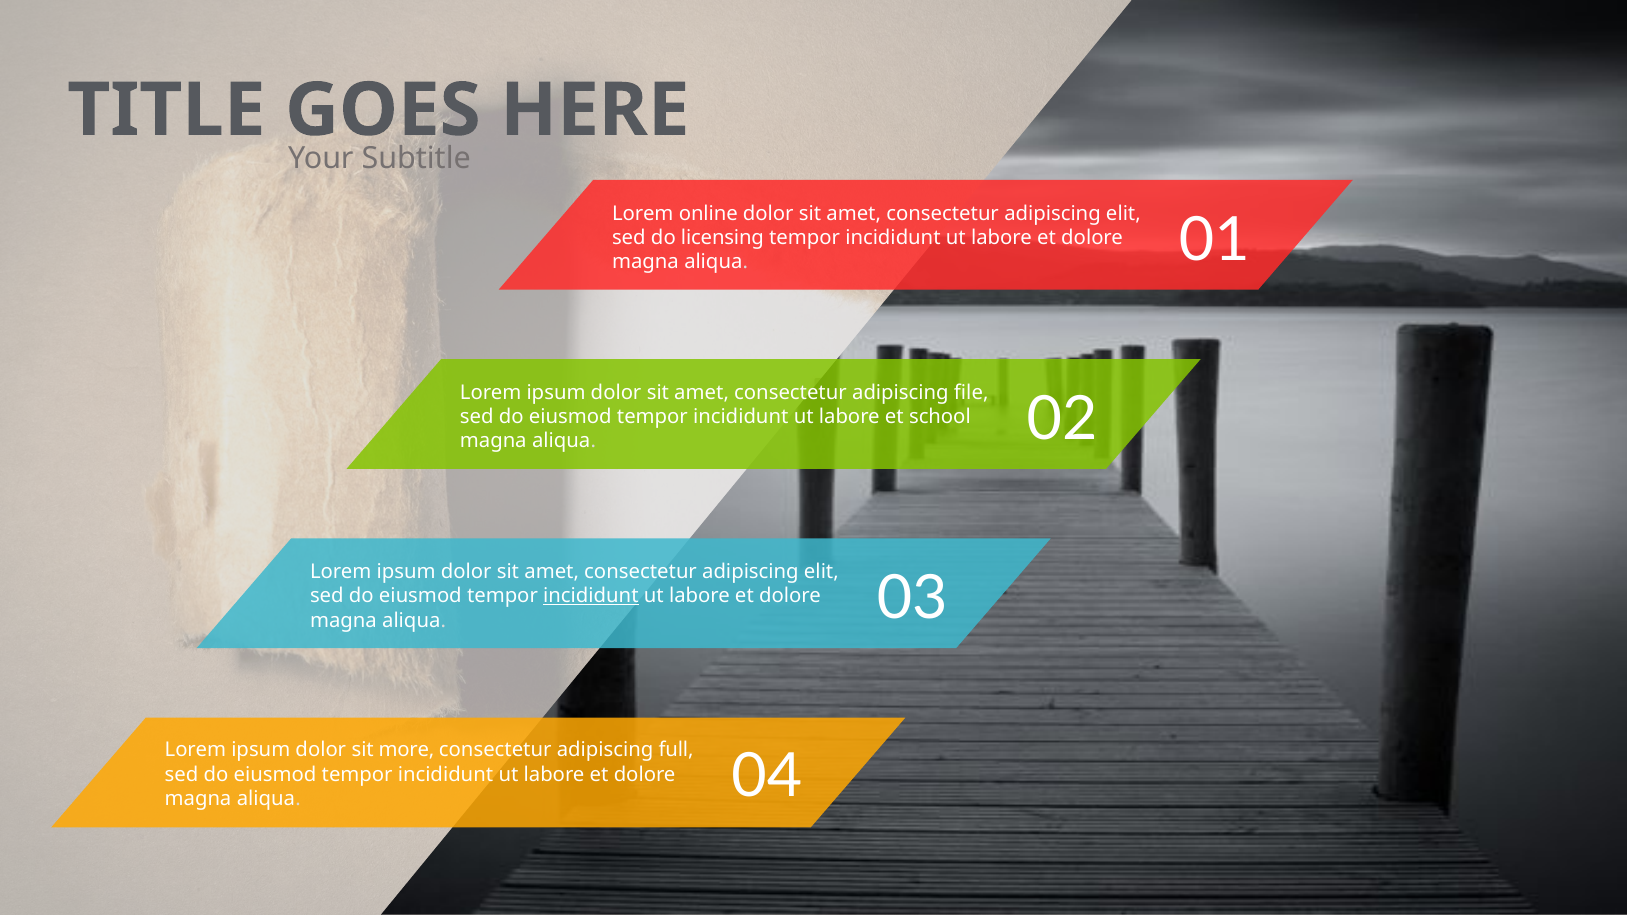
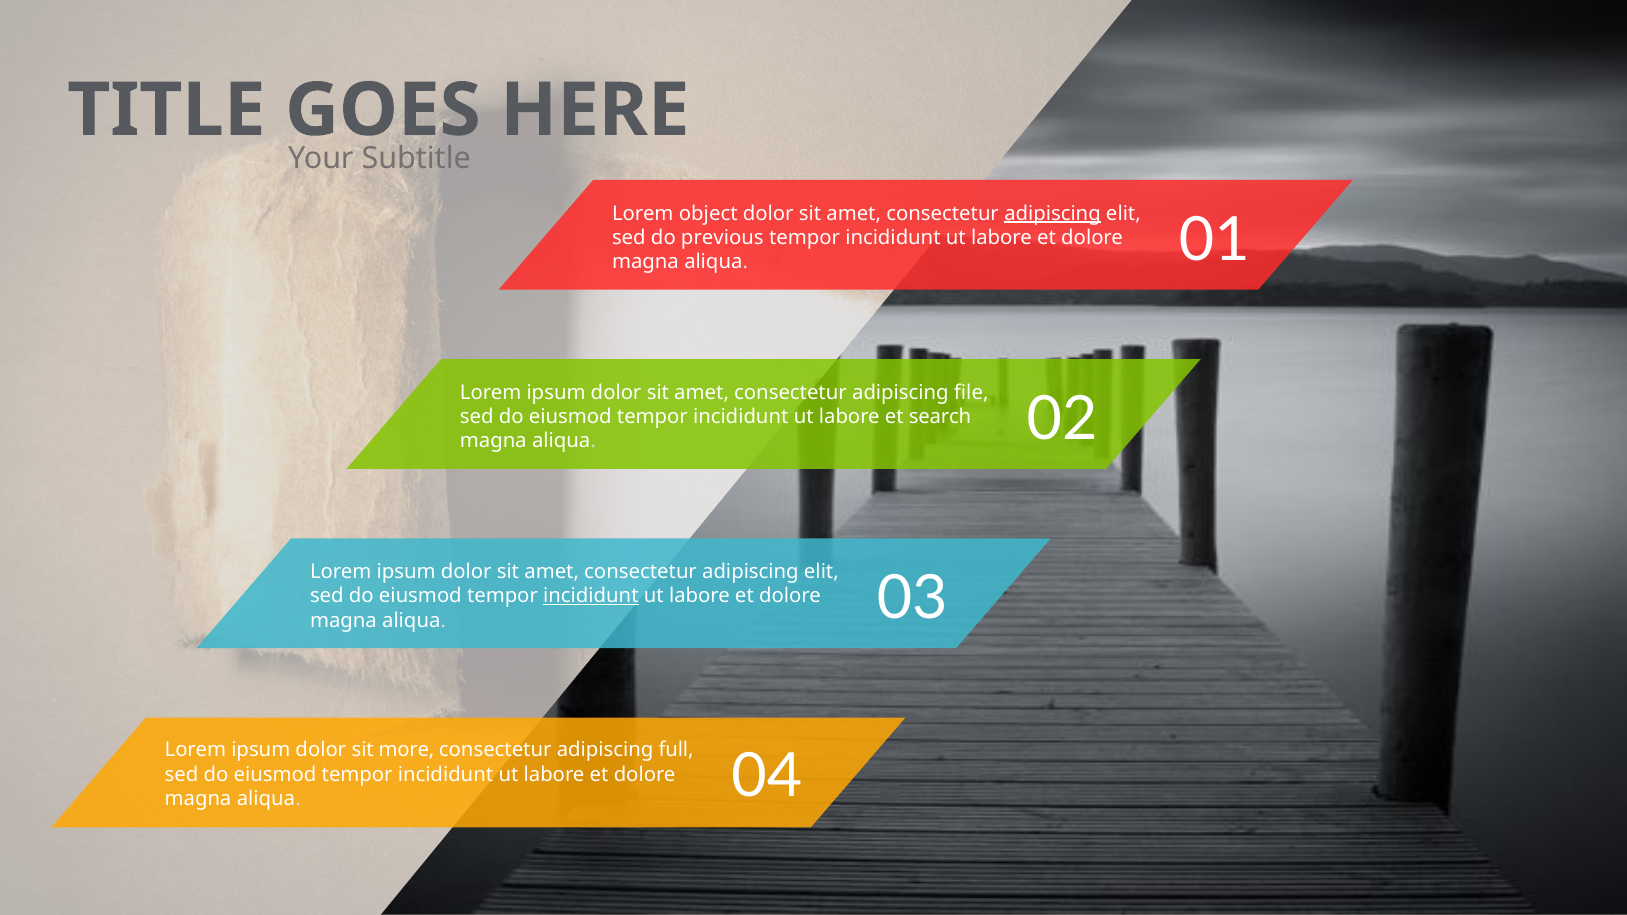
online: online -> object
adipiscing at (1053, 213) underline: none -> present
licensing: licensing -> previous
school: school -> search
